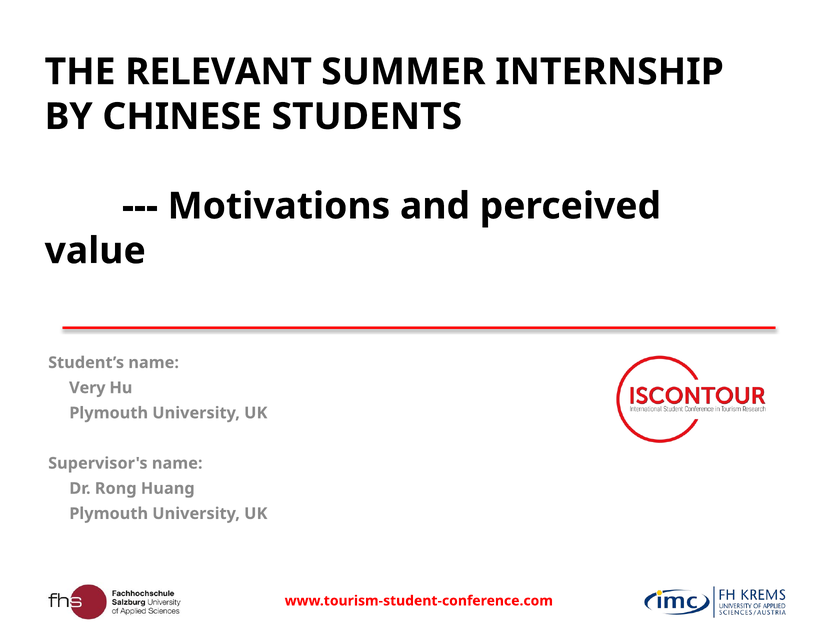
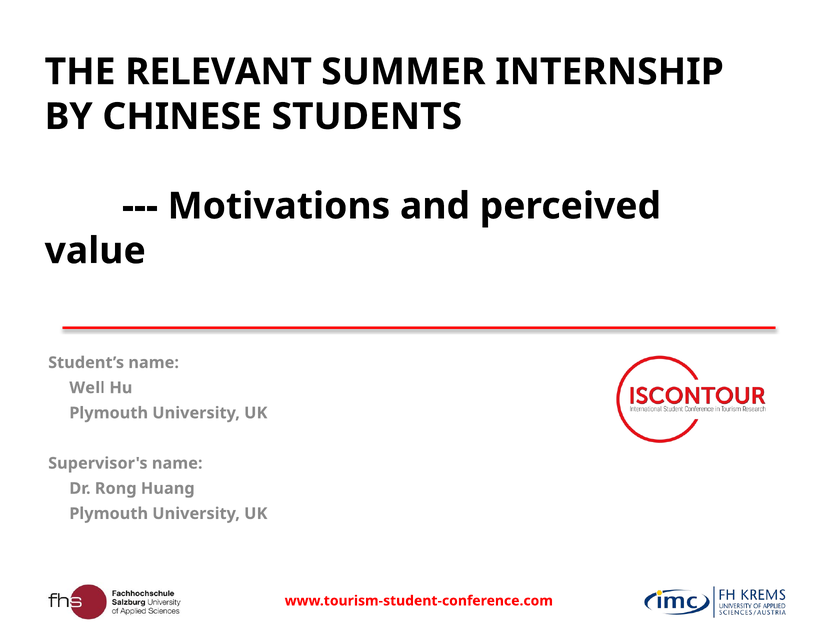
Very: Very -> Well
